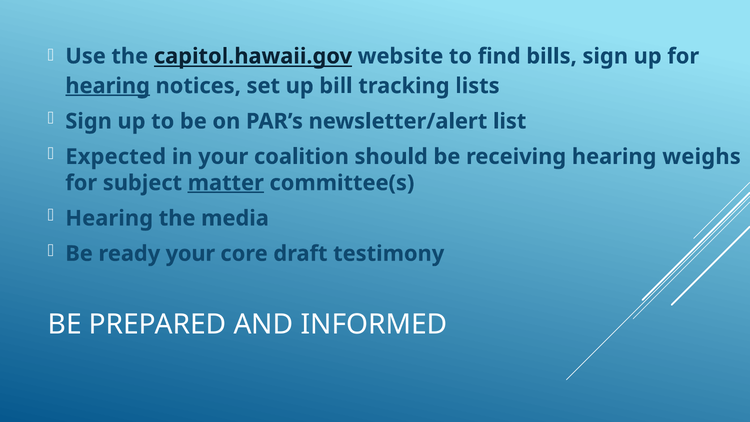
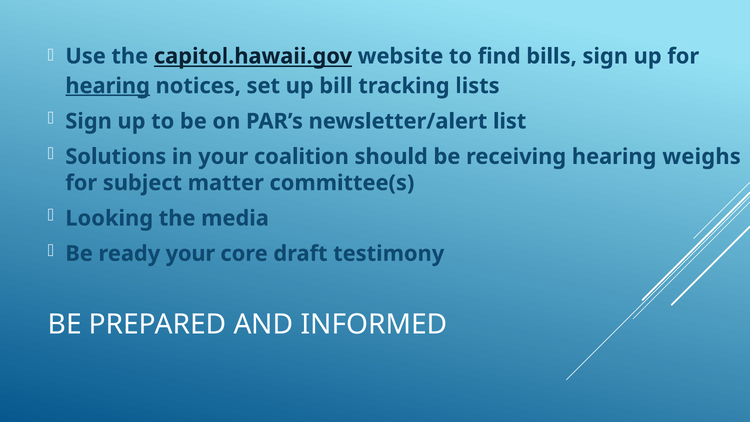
Expected: Expected -> Solutions
matter underline: present -> none
Hearing at (109, 218): Hearing -> Looking
